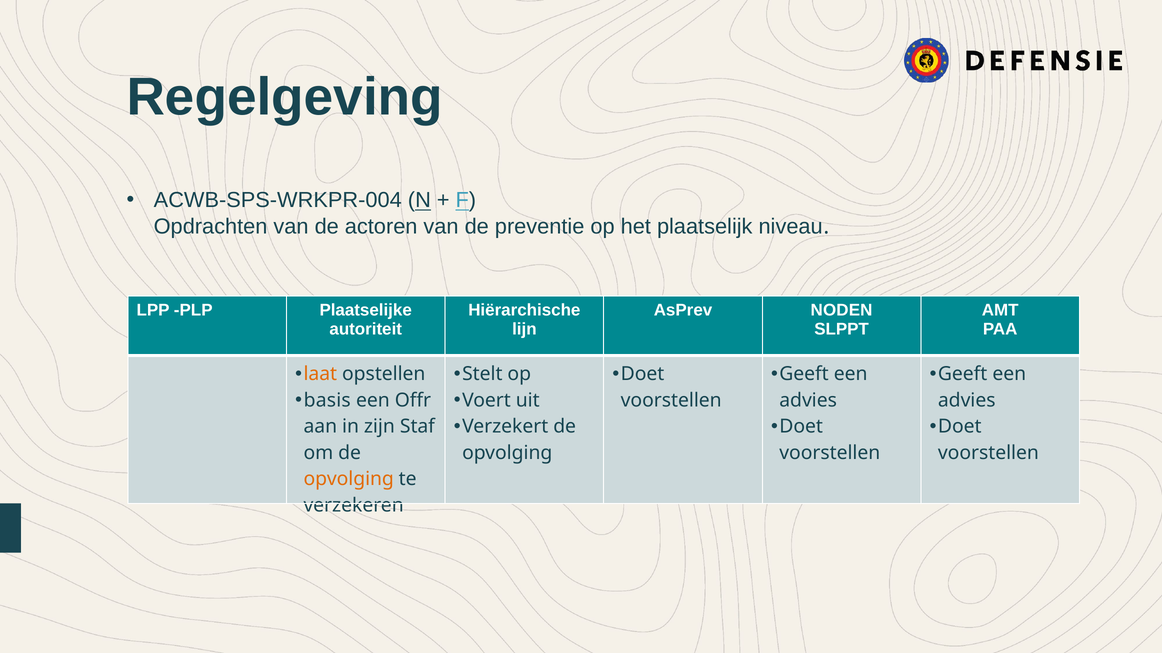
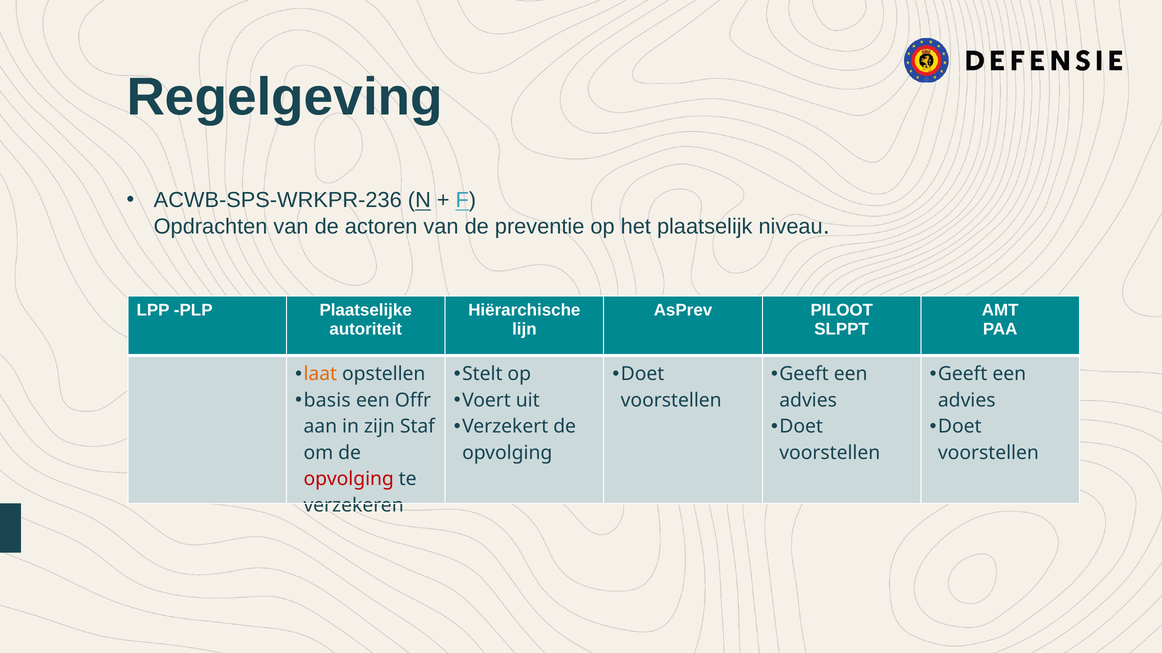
ACWB-SPS-WRKPR-004: ACWB-SPS-WRKPR-004 -> ACWB-SPS-WRKPR-236
NODEN: NODEN -> PILOOT
opvolging at (349, 480) colour: orange -> red
